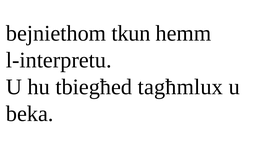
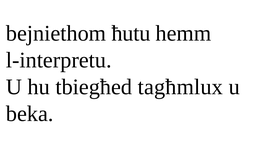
tkun: tkun -> ħutu
